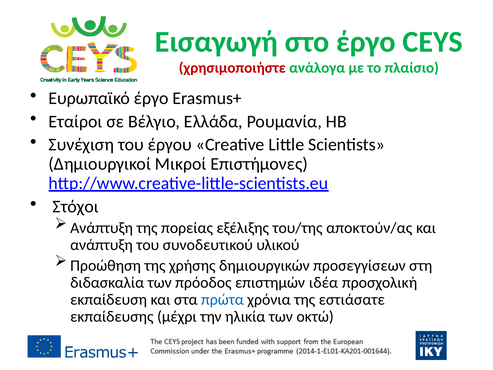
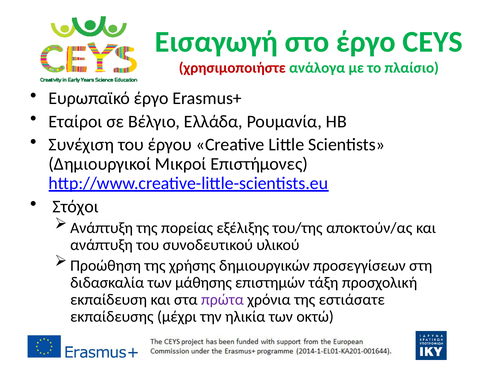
πρόοδος: πρόοδος -> μάθησης
ιδέα: ιδέα -> τάξη
πρώτα colour: blue -> purple
